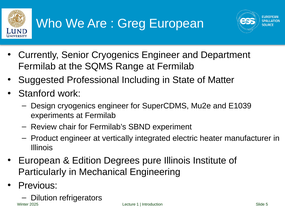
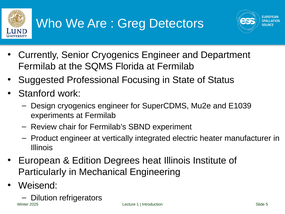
Greg European: European -> Detectors
Range: Range -> Florida
Including: Including -> Focusing
Matter: Matter -> Status
pure: pure -> heat
Previous: Previous -> Weisend
